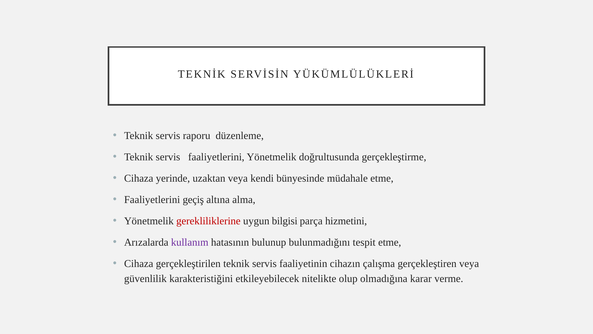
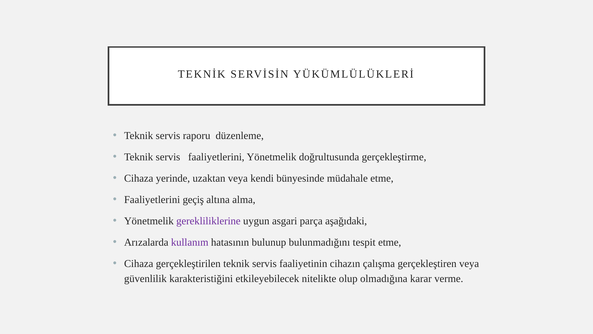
gerekliliklerine colour: red -> purple
bilgisi: bilgisi -> asgari
hizmetini: hizmetini -> aşağıdaki
